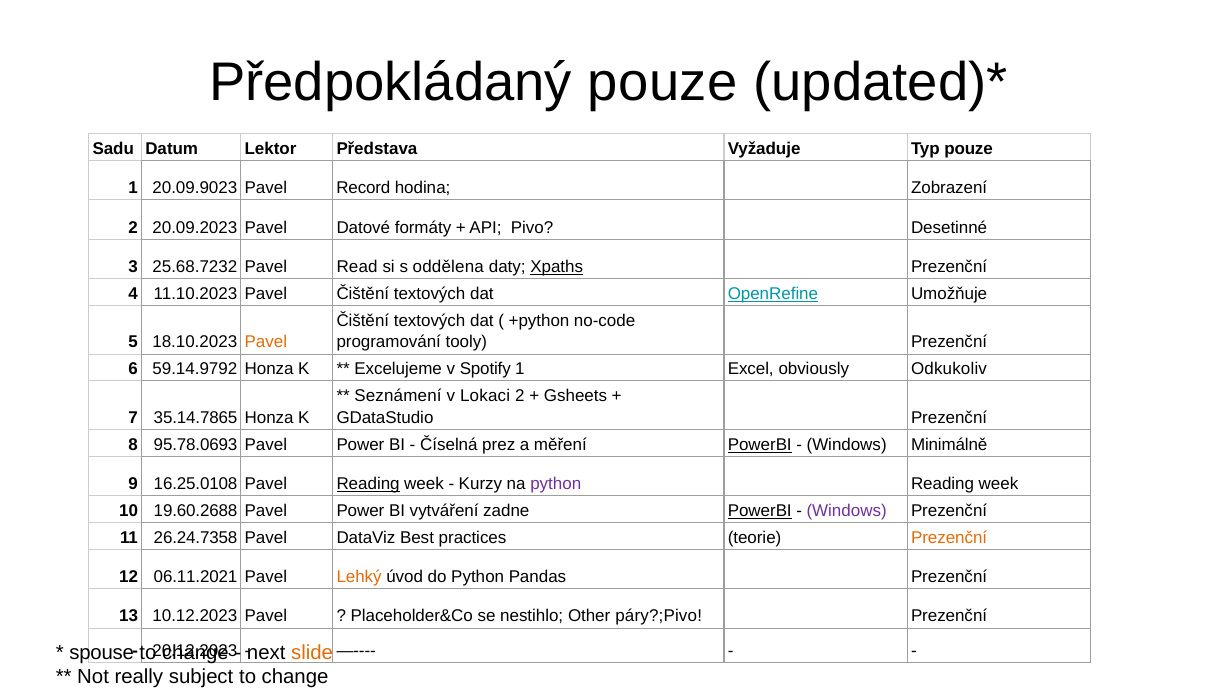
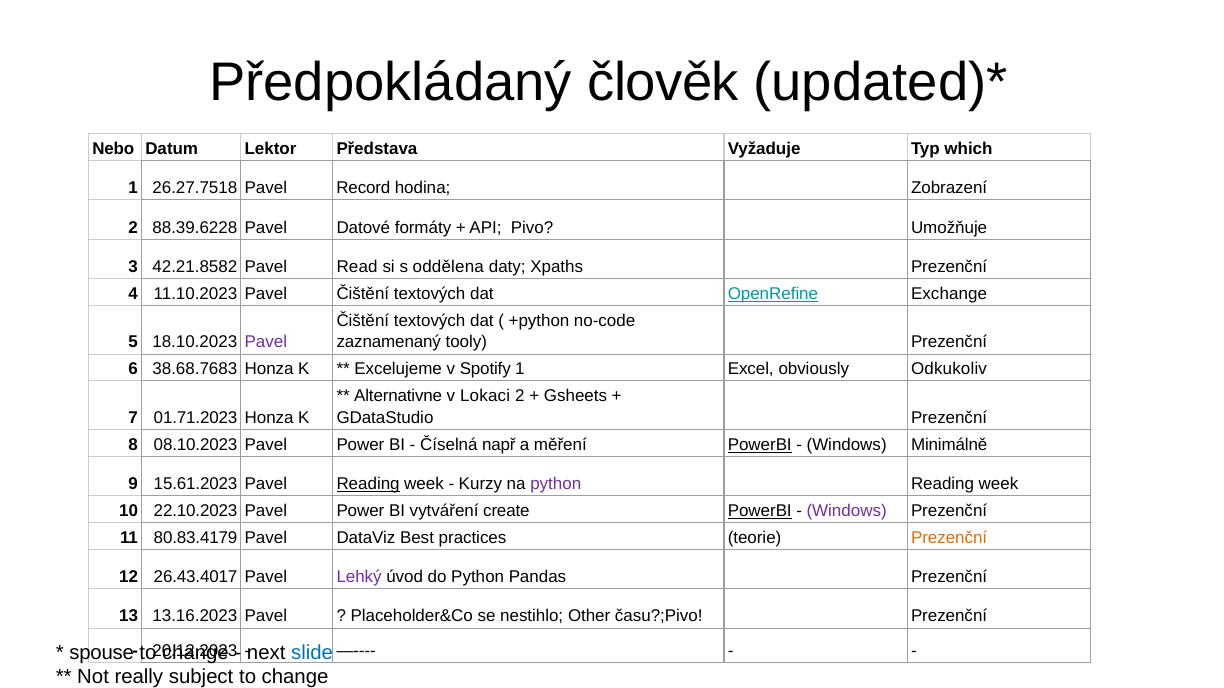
Předpokládaný pouze: pouze -> člověk
Sadu: Sadu -> Nebo
Typ pouze: pouze -> which
20.09.9023: 20.09.9023 -> 26.27.7518
20.09.2023: 20.09.2023 -> 88.39.6228
Desetinné: Desetinné -> Umožňuje
25.68.7232: 25.68.7232 -> 42.21.8582
Xpaths underline: present -> none
Umožňuje: Umožňuje -> Exchange
Pavel at (266, 343) colour: orange -> purple
programování: programování -> zaznamenaný
59.14.9792: 59.14.9792 -> 38.68.7683
Seznámení: Seznámení -> Alternativne
35.14.7865: 35.14.7865 -> 01.71.2023
95.78.0693: 95.78.0693 -> 08.10.2023
prez: prez -> např
16.25.0108: 16.25.0108 -> 15.61.2023
19.60.2688: 19.60.2688 -> 22.10.2023
zadne: zadne -> create
26.24.7358: 26.24.7358 -> 80.83.4179
06.11.2021: 06.11.2021 -> 26.43.4017
Lehký colour: orange -> purple
10.12.2023: 10.12.2023 -> 13.16.2023
páry?;Pivo: páry?;Pivo -> času?;Pivo
slide colour: orange -> blue
